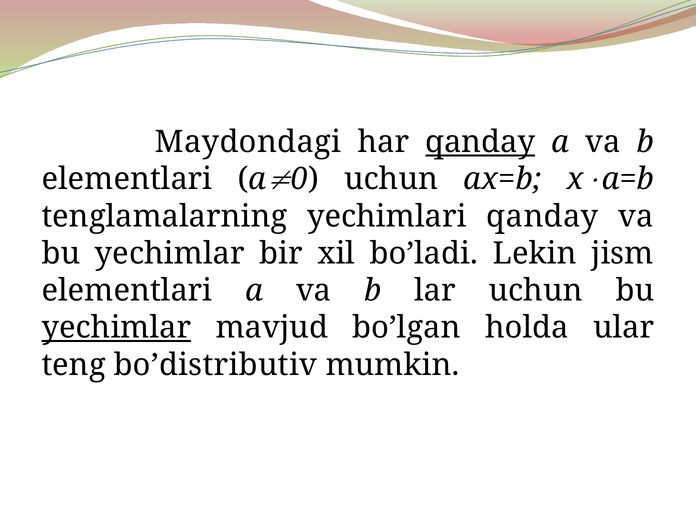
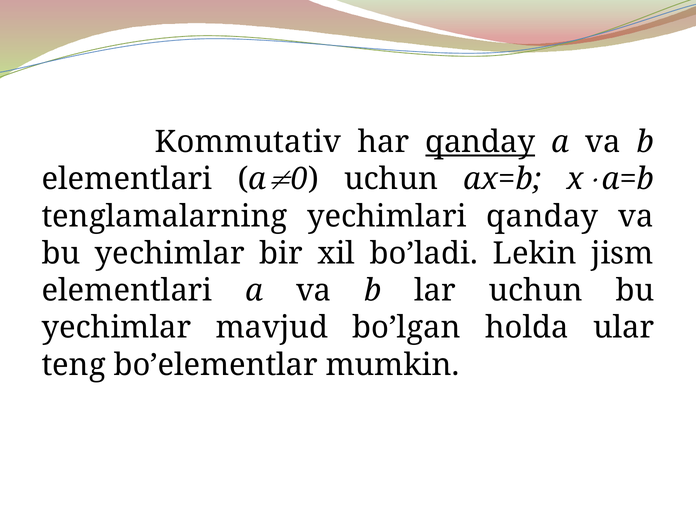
Maydondagi: Maydondagi -> Kommutativ
yechimlar at (116, 328) underline: present -> none
bo’distributiv: bo’distributiv -> bo’elementlar
